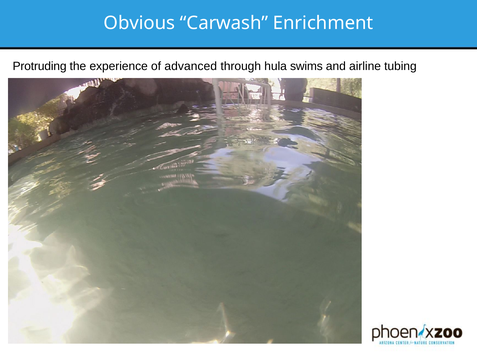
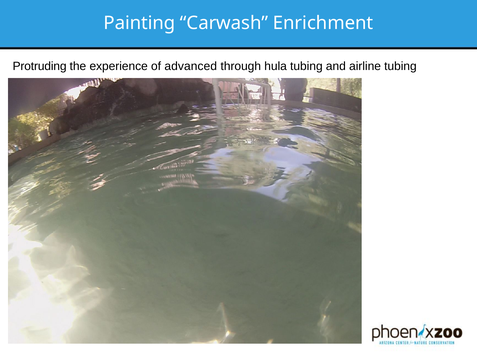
Obvious: Obvious -> Painting
hula swims: swims -> tubing
